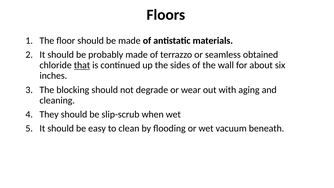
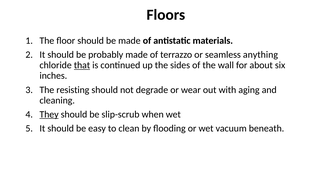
obtained: obtained -> anything
blocking: blocking -> resisting
They underline: none -> present
